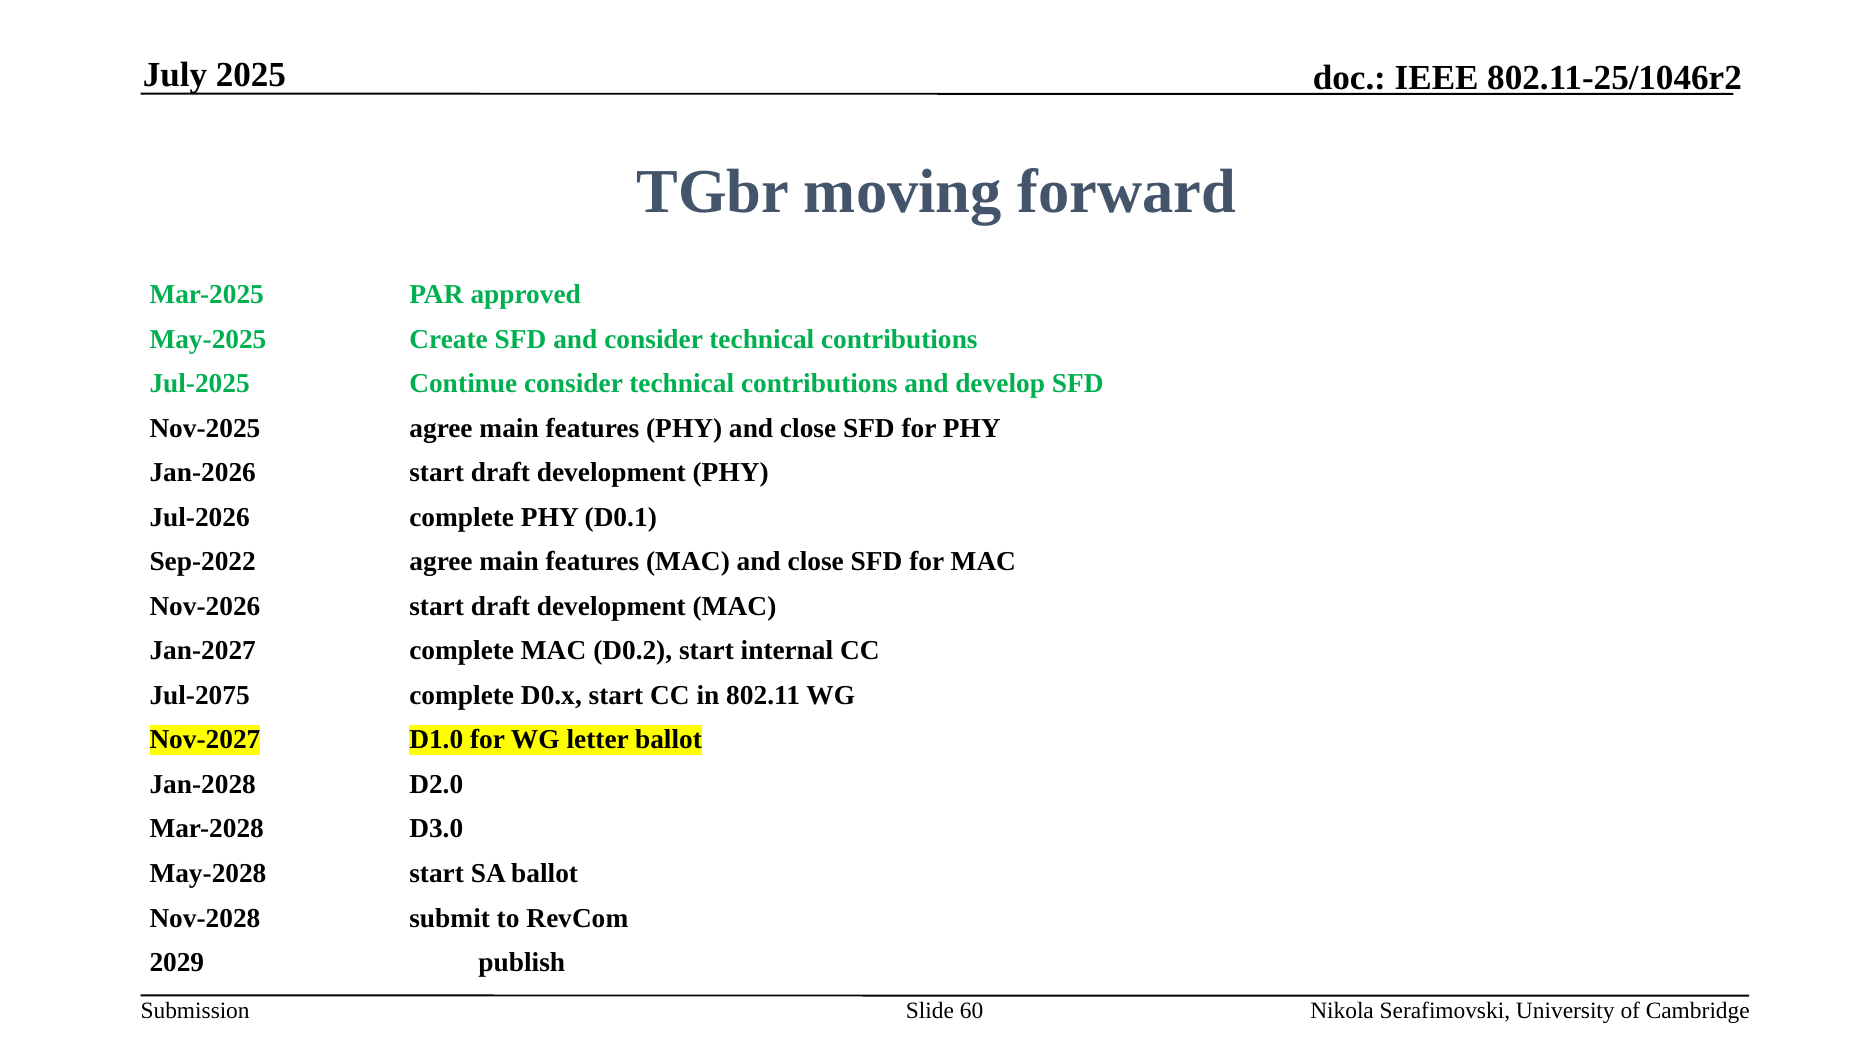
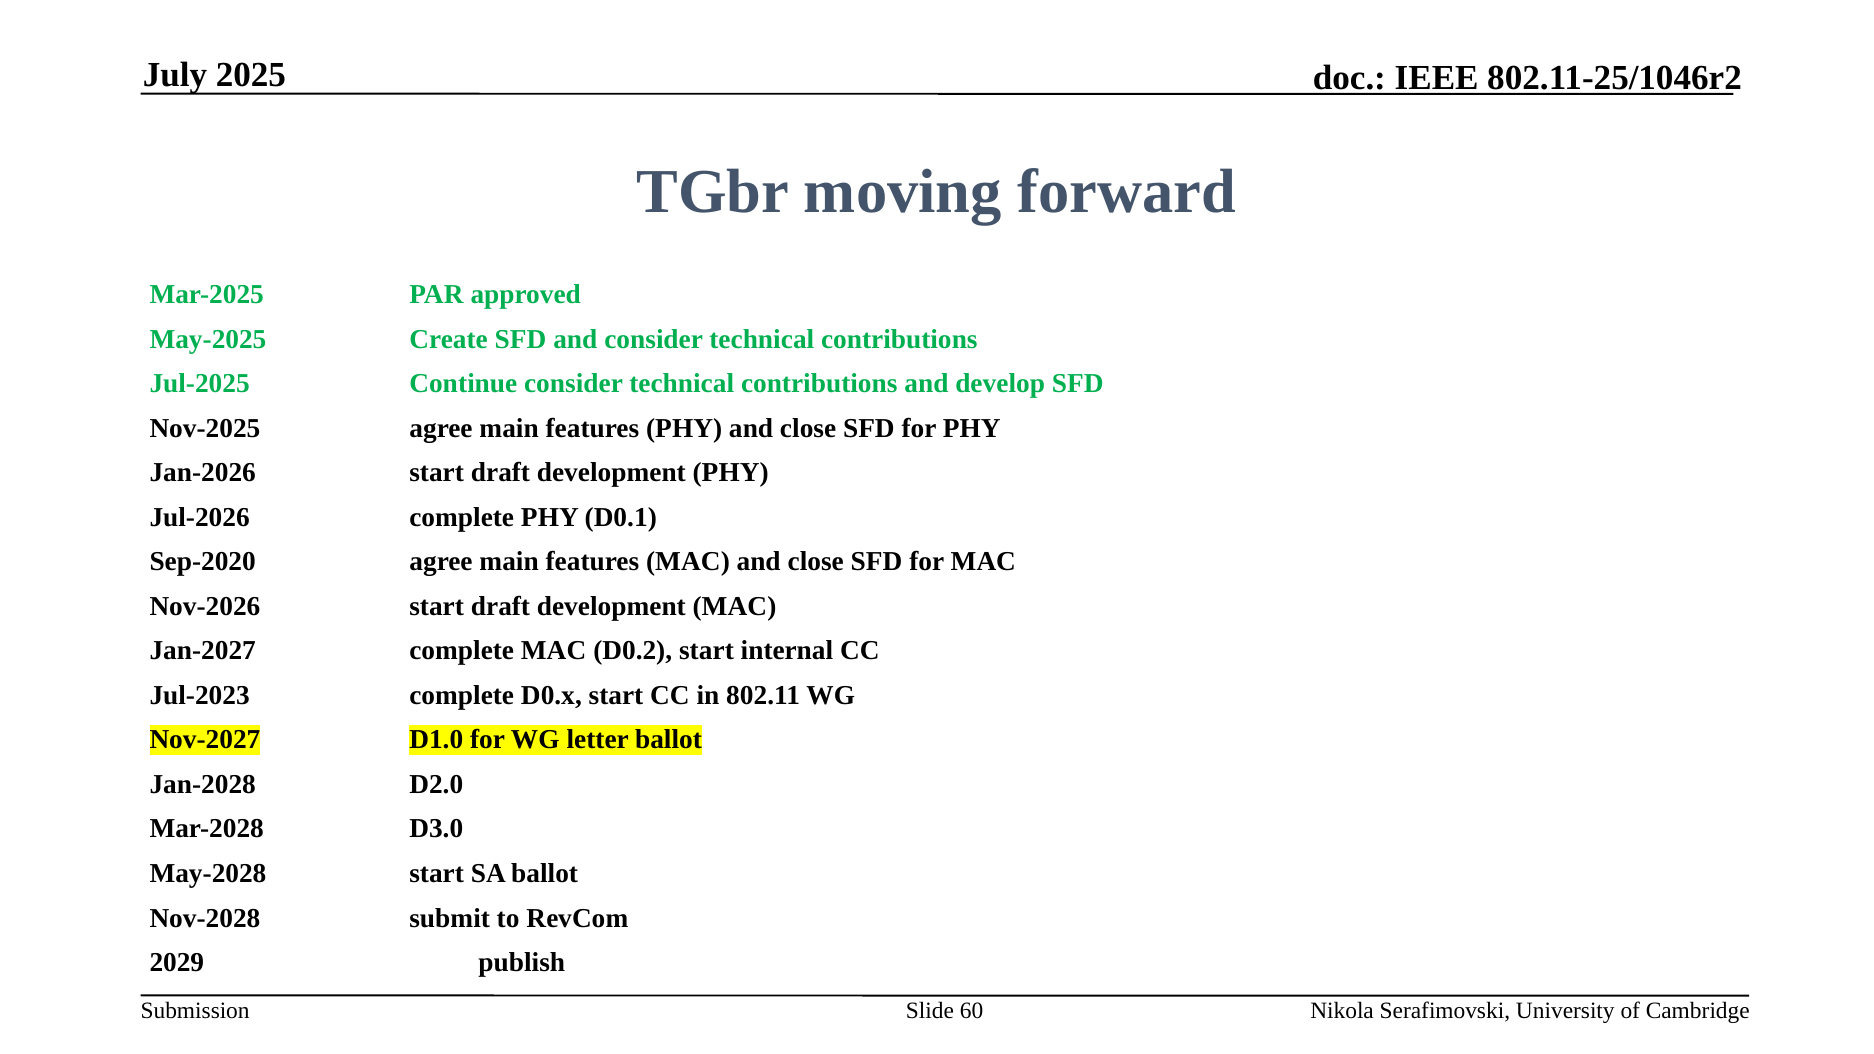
Sep-2022: Sep-2022 -> Sep-2020
Jul-2075: Jul-2075 -> Jul-2023
